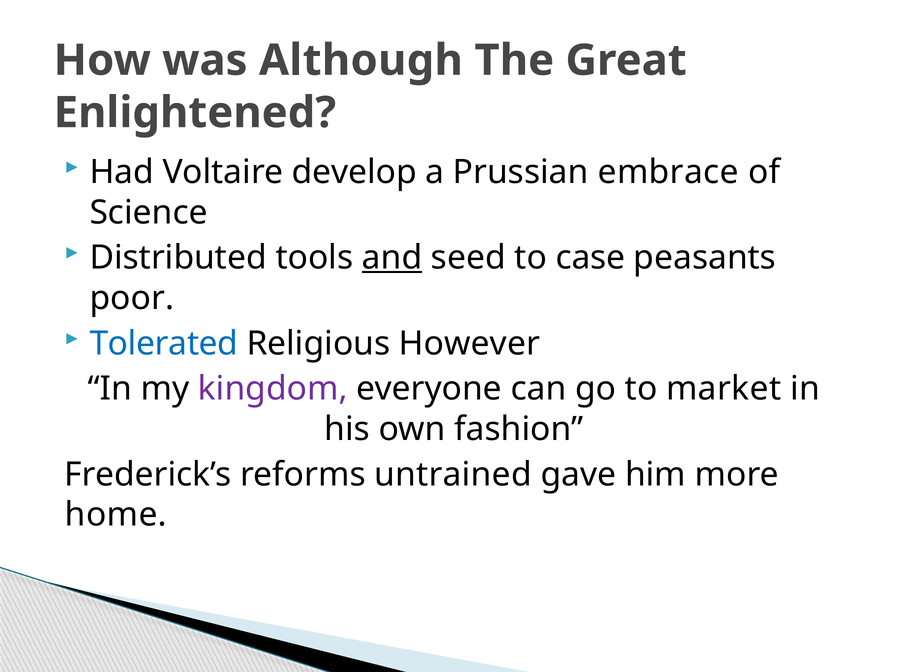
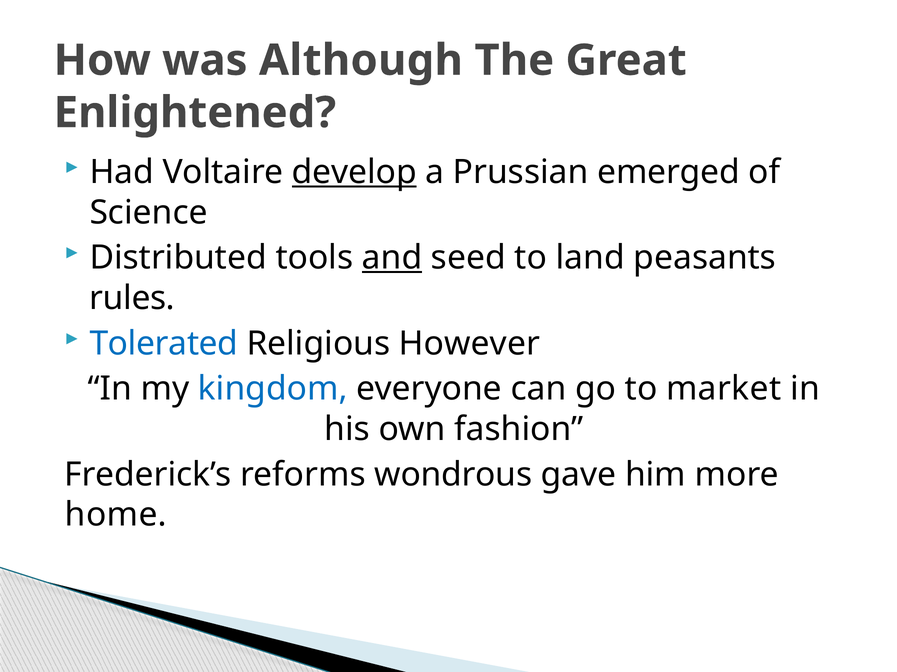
develop underline: none -> present
embrace: embrace -> emerged
case: case -> land
poor: poor -> rules
kingdom colour: purple -> blue
untrained: untrained -> wondrous
